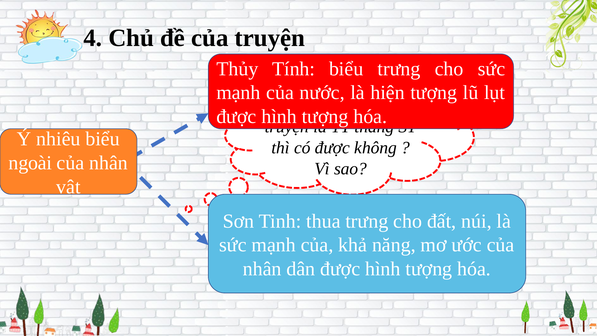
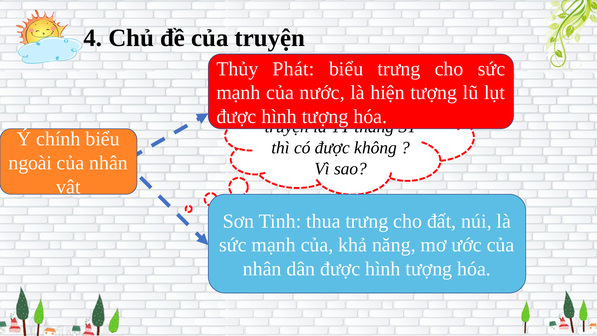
Tính: Tính -> Phát
nhiêu: nhiêu -> chính
